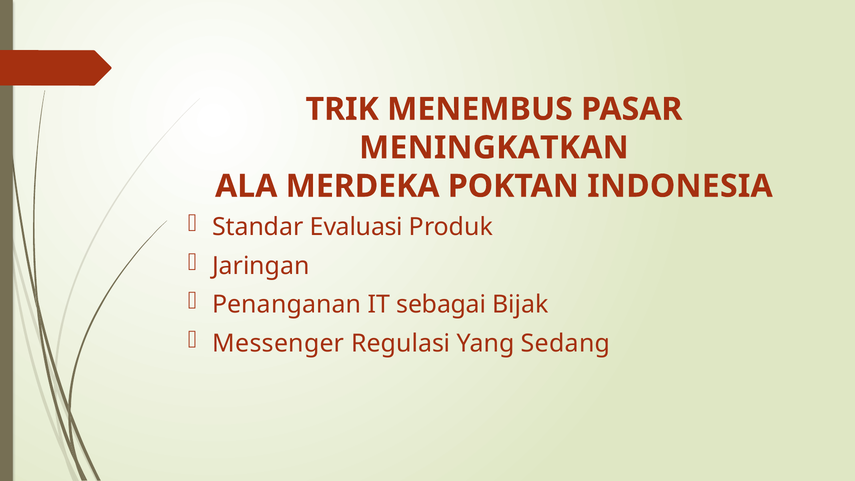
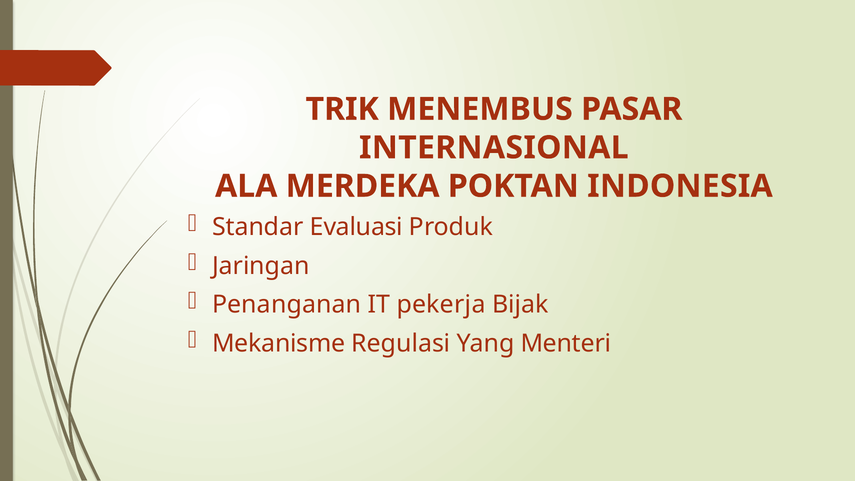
MENINGKATKAN: MENINGKATKAN -> INTERNASIONAL
sebagai: sebagai -> pekerja
Messenger: Messenger -> Mekanisme
Sedang: Sedang -> Menteri
